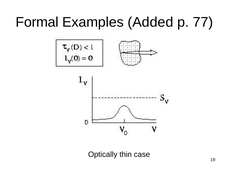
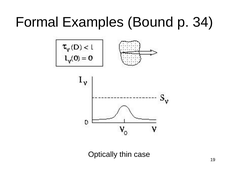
Added: Added -> Bound
77: 77 -> 34
